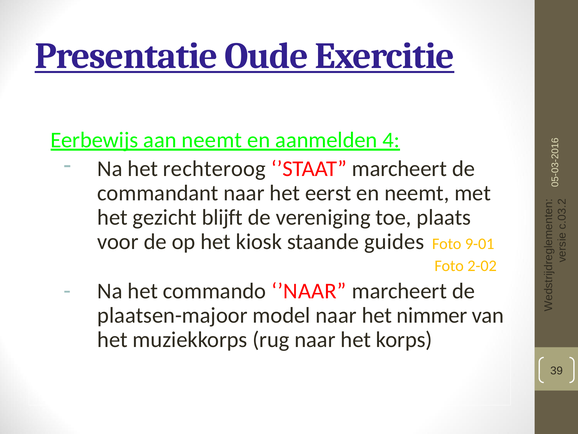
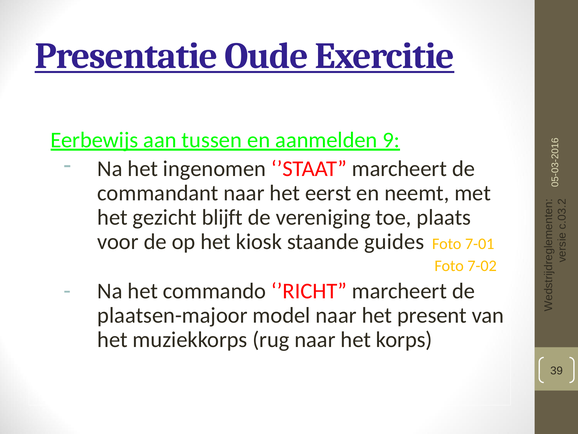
aan neemt: neemt -> tussen
4: 4 -> 9
rechteroog: rechteroog -> ingenomen
9-01: 9-01 -> 7-01
2-02: 2-02 -> 7-02
’NAAR: ’NAAR -> ’RICHT
nimmer: nimmer -> present
